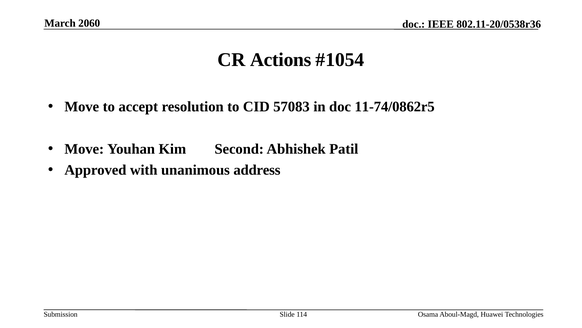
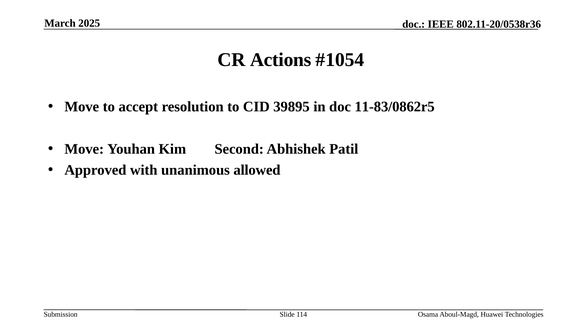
2060: 2060 -> 2025
57083: 57083 -> 39895
11-74/0862r5: 11-74/0862r5 -> 11-83/0862r5
address: address -> allowed
